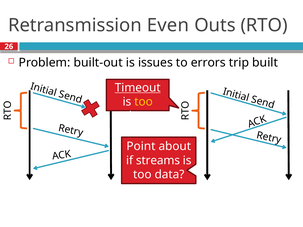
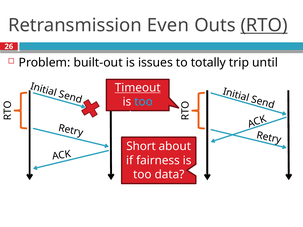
RTO underline: none -> present
errors: errors -> totally
built: built -> until
too at (144, 102) colour: yellow -> light blue
Point at (141, 147): Point -> Short
streams: streams -> fairness
